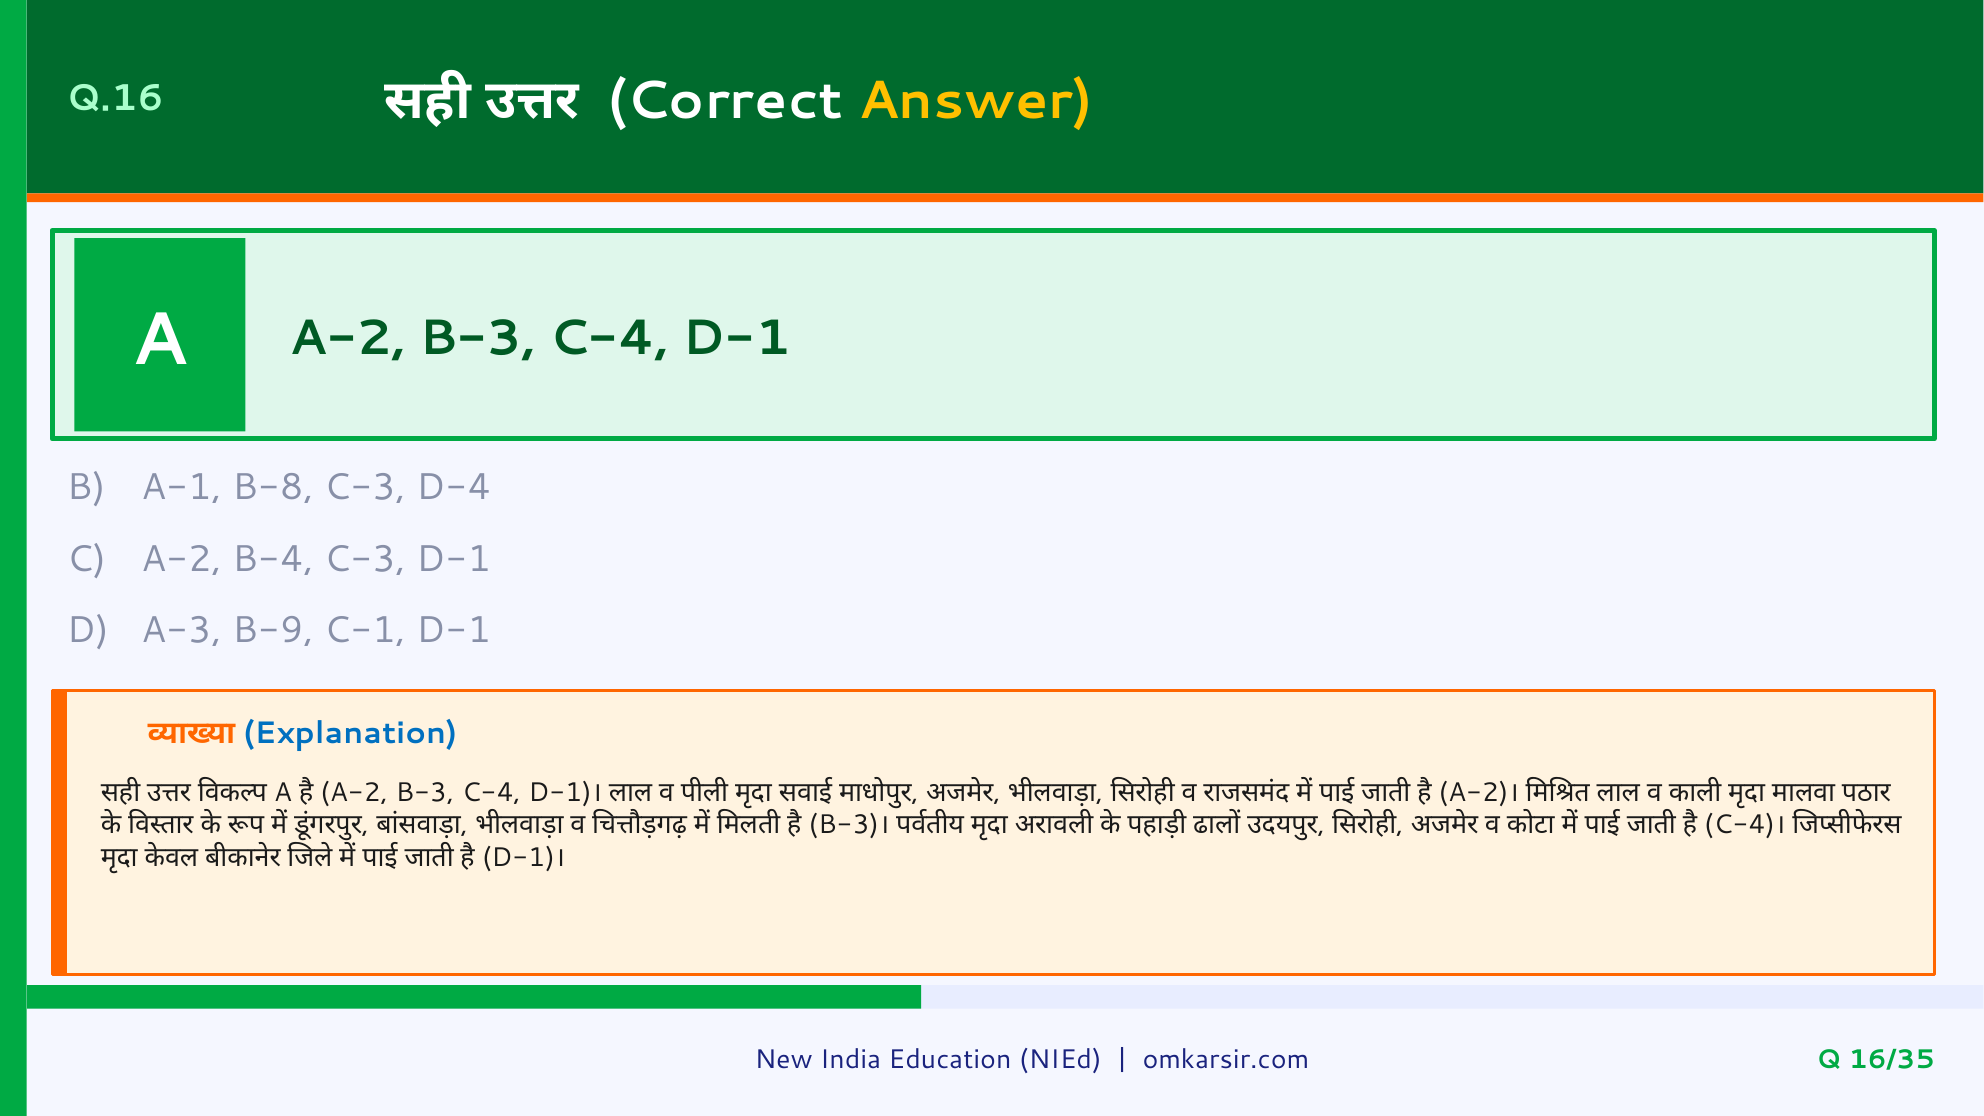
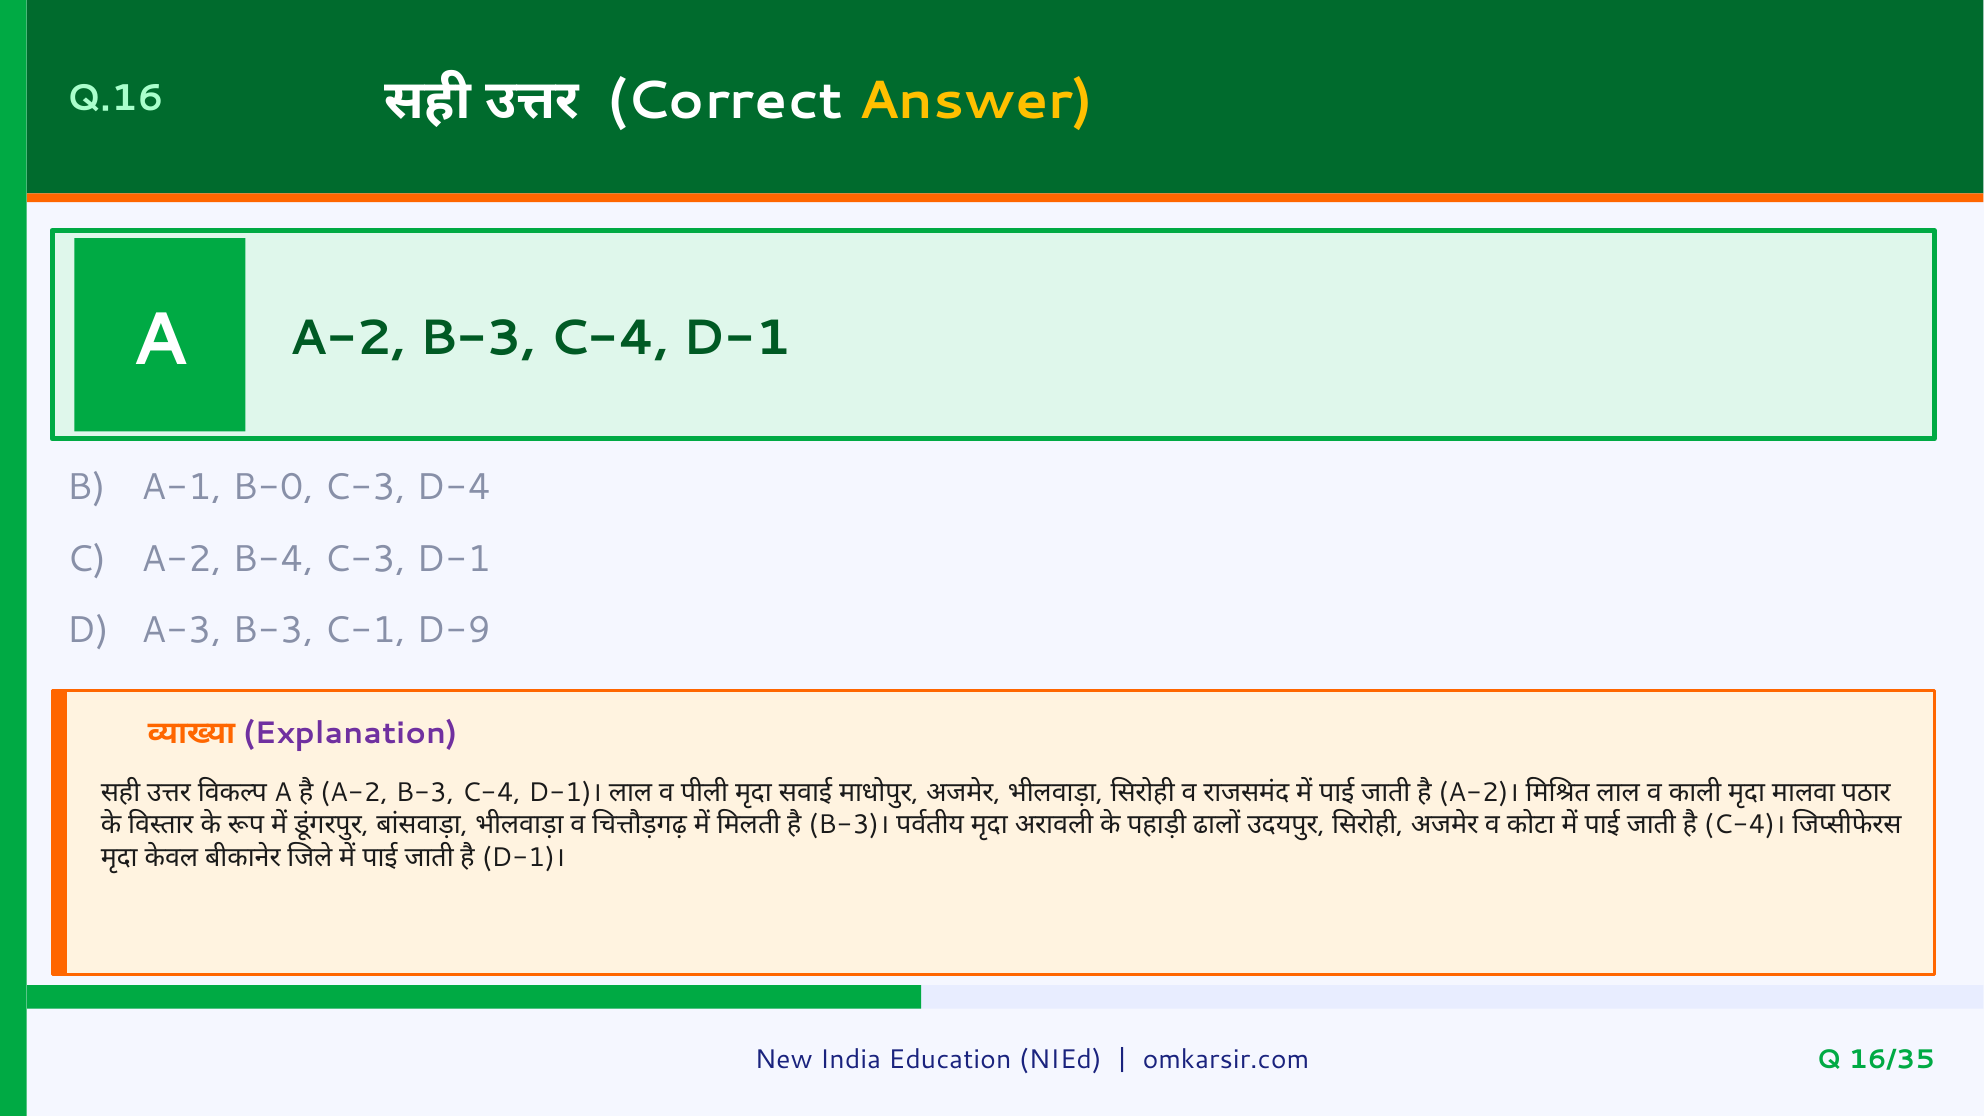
B-8: B-8 -> B-0
A-3 B-9: B-9 -> B-3
C-1 D-1: D-1 -> D-9
Explanation colour: blue -> purple
